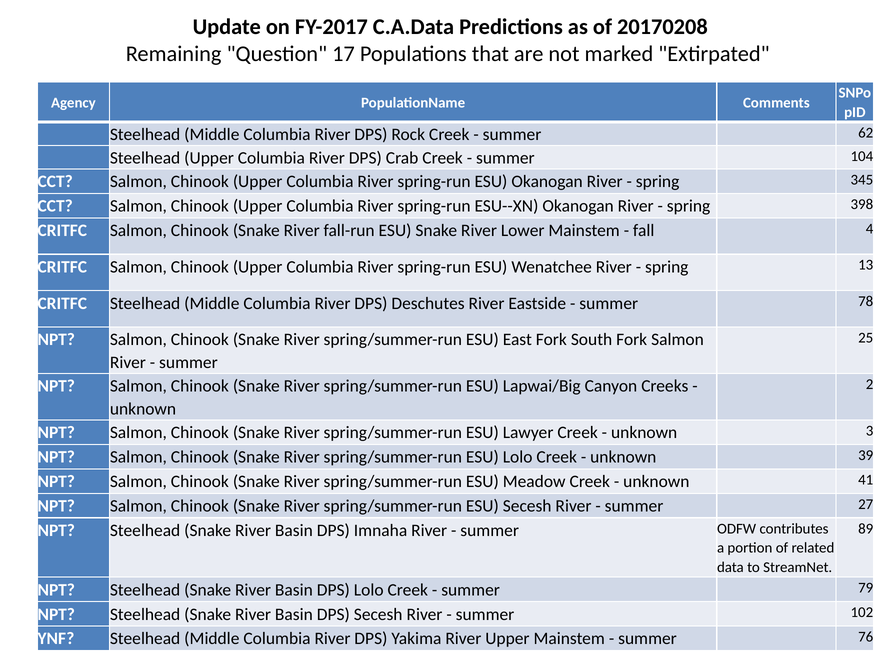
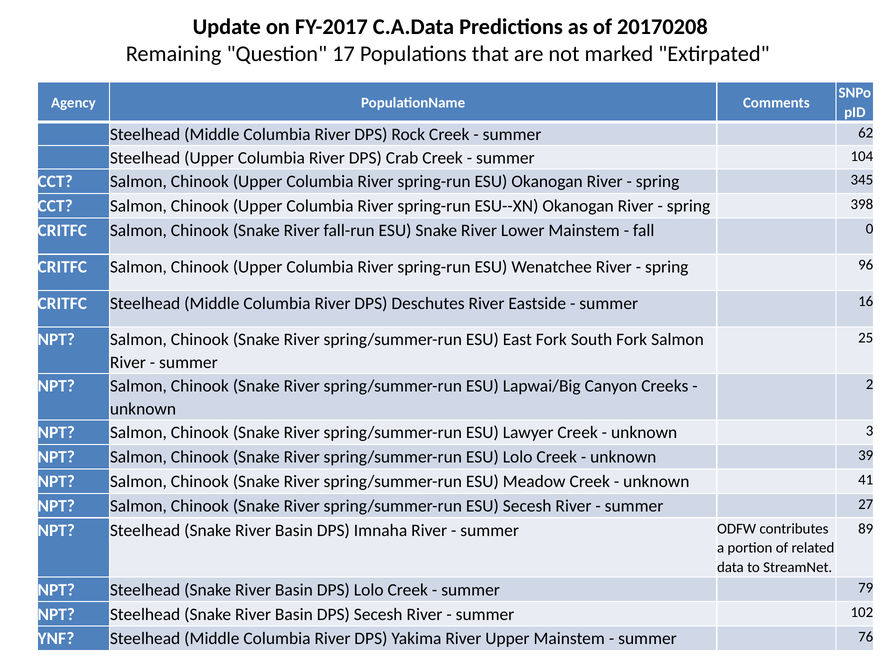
4: 4 -> 0
13: 13 -> 96
78: 78 -> 16
